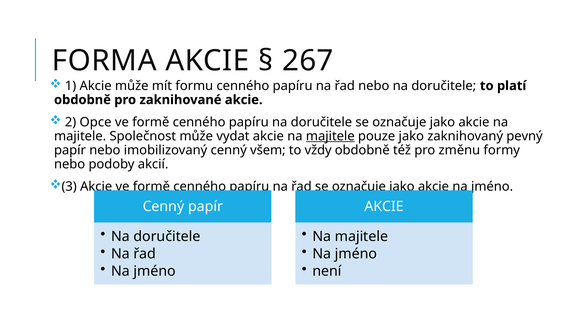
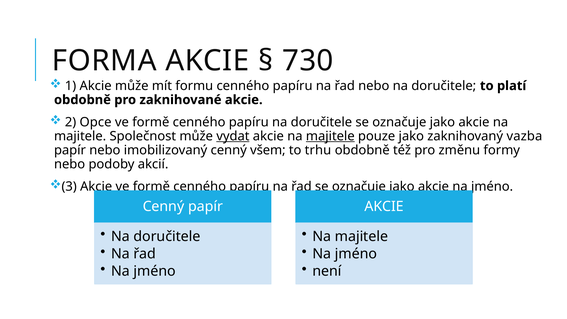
267: 267 -> 730
vydat underline: none -> present
pevný: pevný -> vazba
vždy: vždy -> trhu
